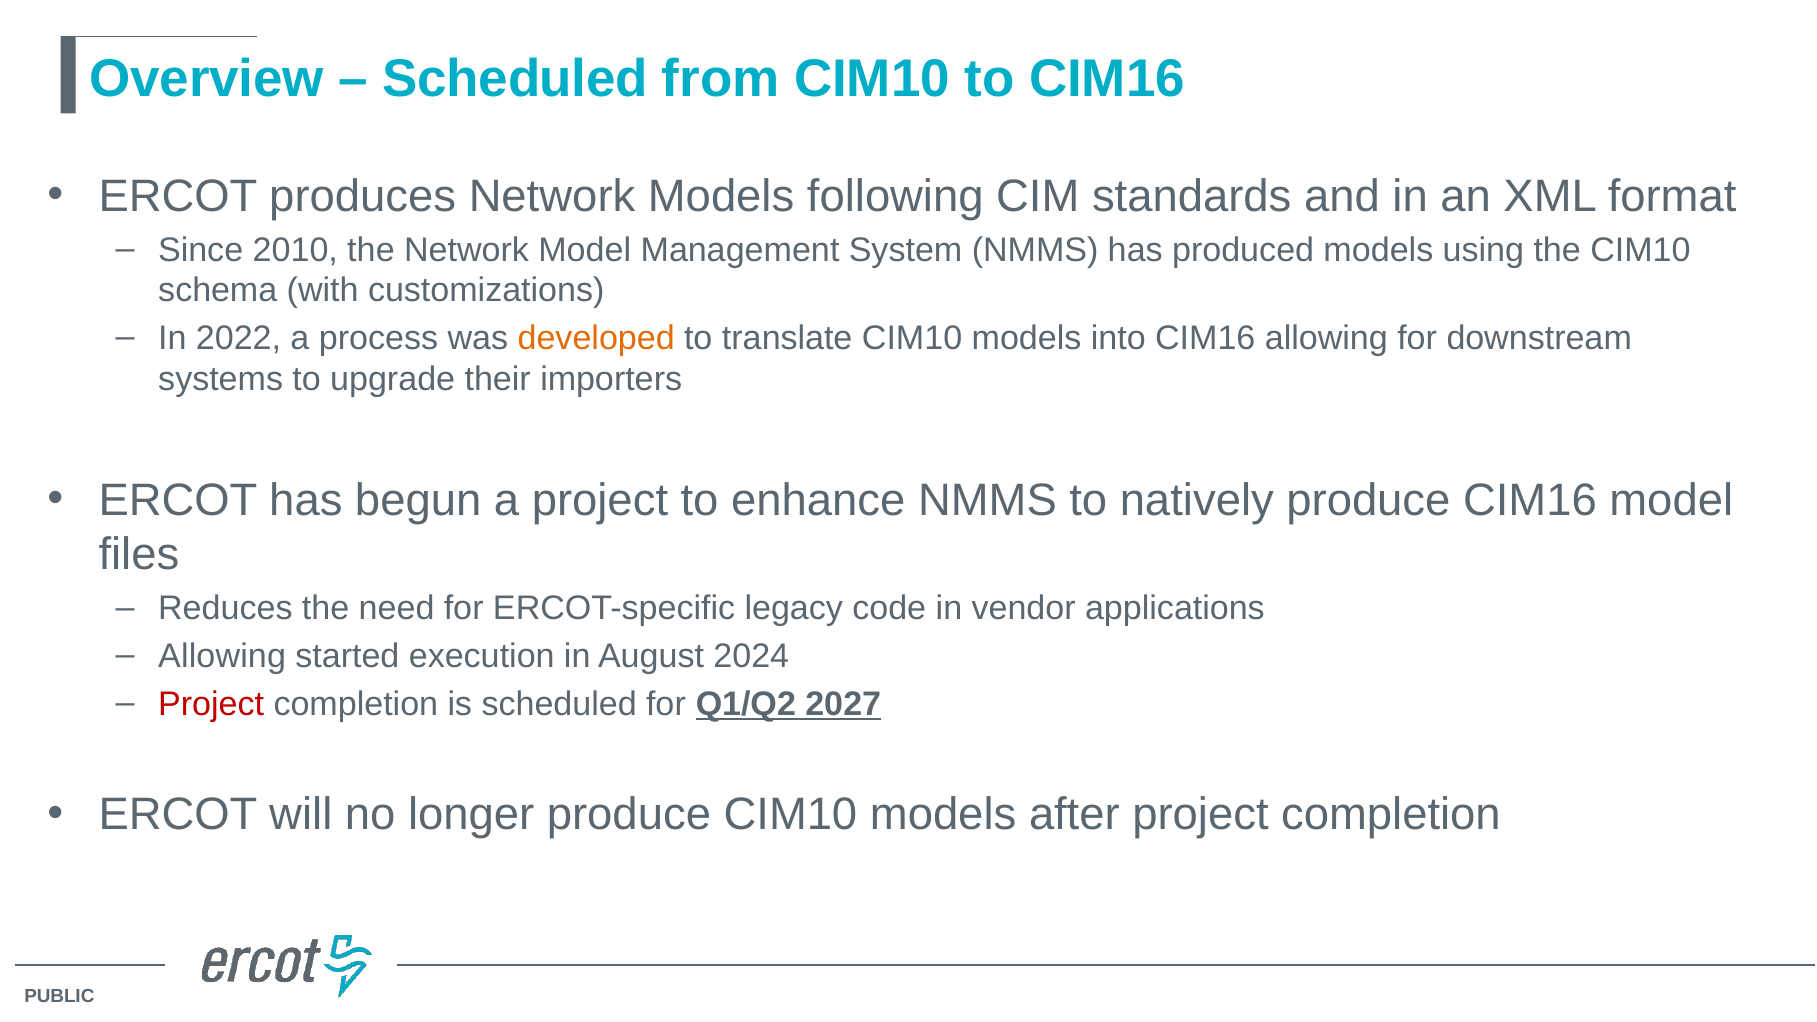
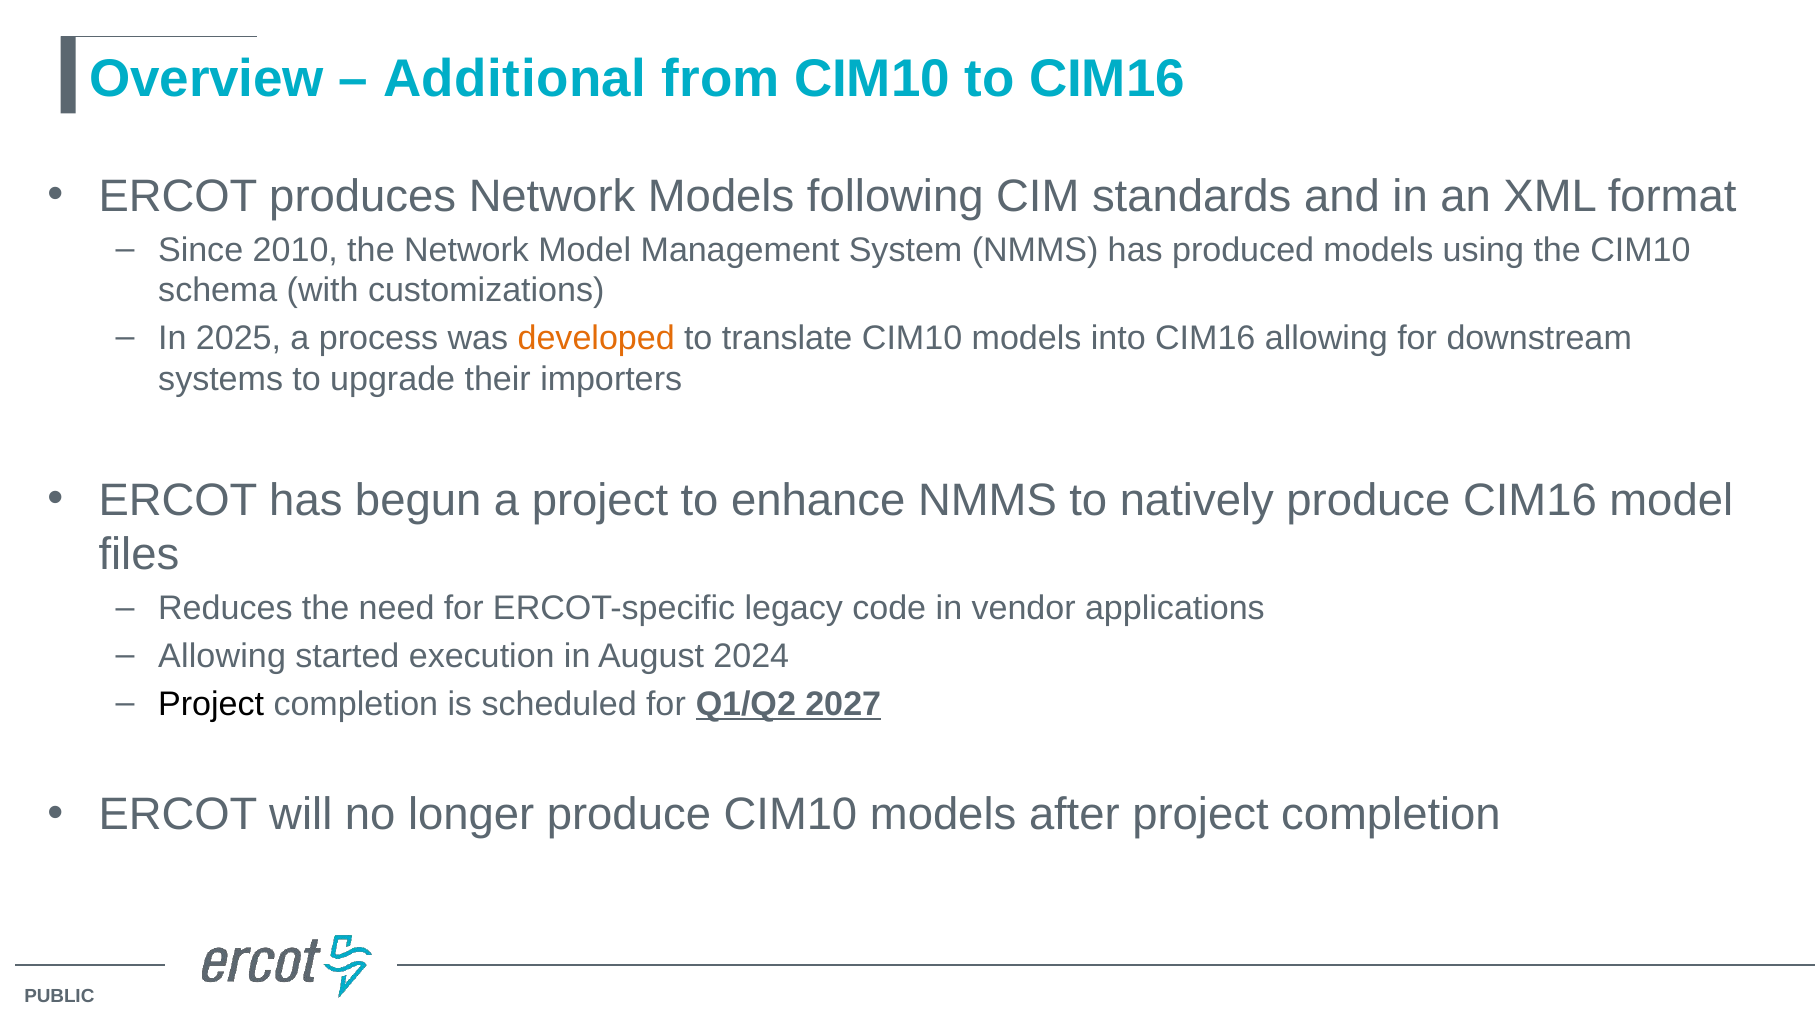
Scheduled at (515, 79): Scheduled -> Additional
2022: 2022 -> 2025
Project at (211, 704) colour: red -> black
